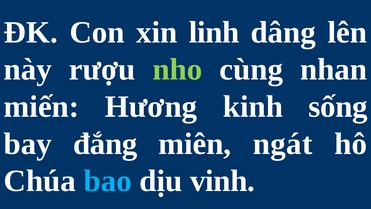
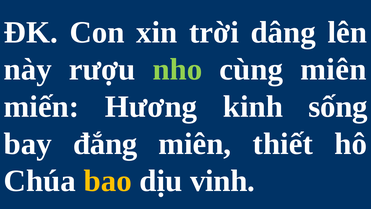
linh: linh -> trời
cùng nhan: nhan -> miên
ngát: ngát -> thiết
bao colour: light blue -> yellow
